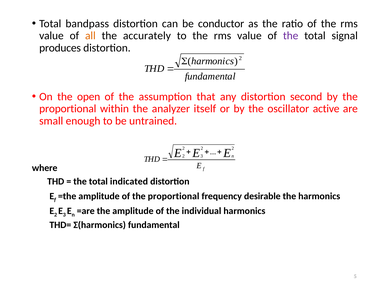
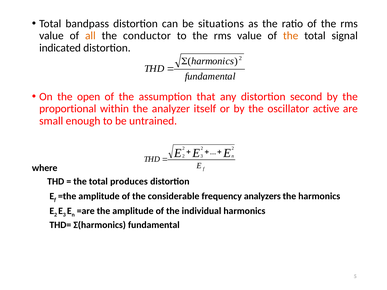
conductor: conductor -> situations
accurately: accurately -> conductor
the at (291, 36) colour: purple -> orange
produces: produces -> indicated
indicated: indicated -> produces
of the proportional: proportional -> considerable
desirable: desirable -> analyzers
